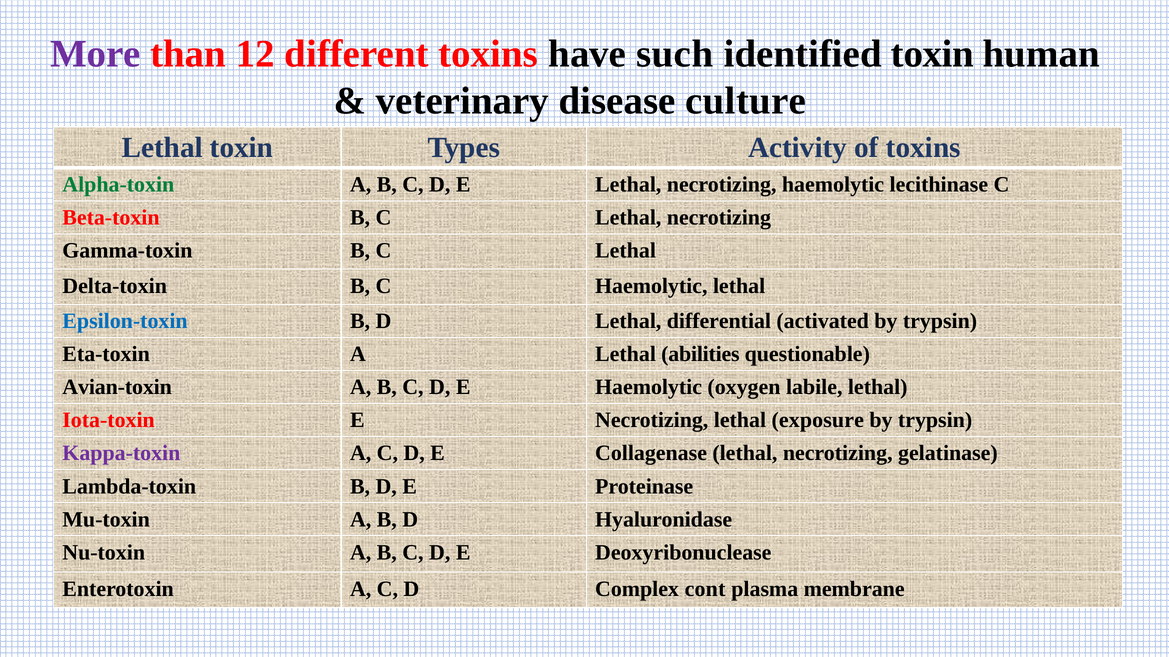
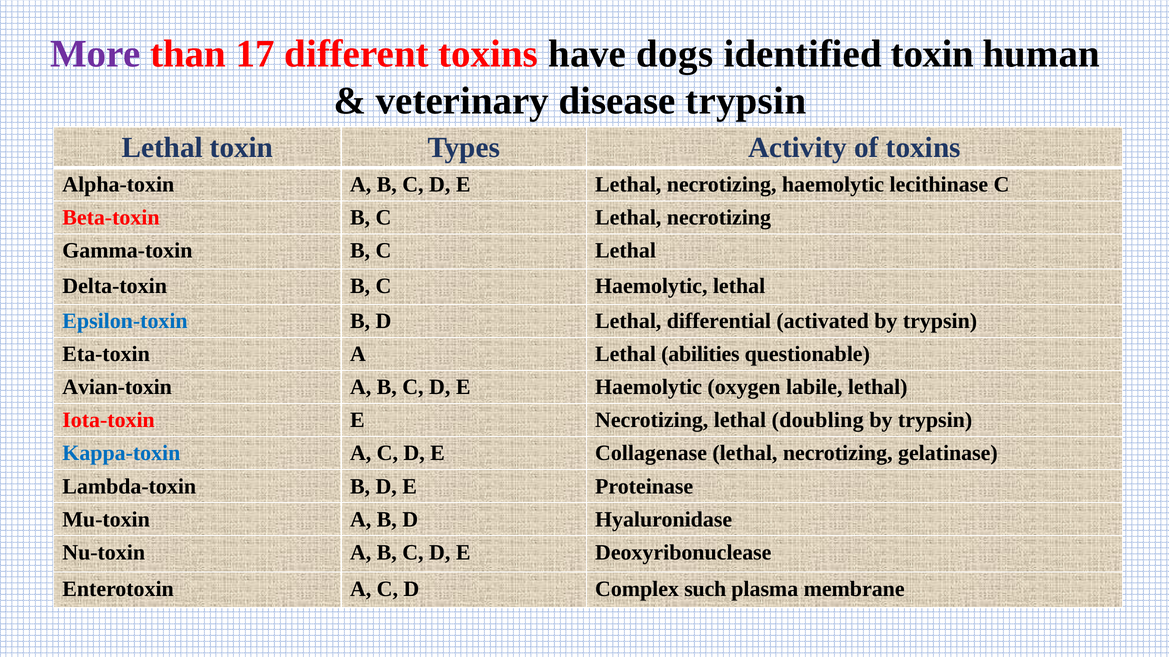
12: 12 -> 17
such: such -> dogs
disease culture: culture -> trypsin
Alpha-toxin colour: green -> black
exposure: exposure -> doubling
Kappa-toxin colour: purple -> blue
cont: cont -> such
